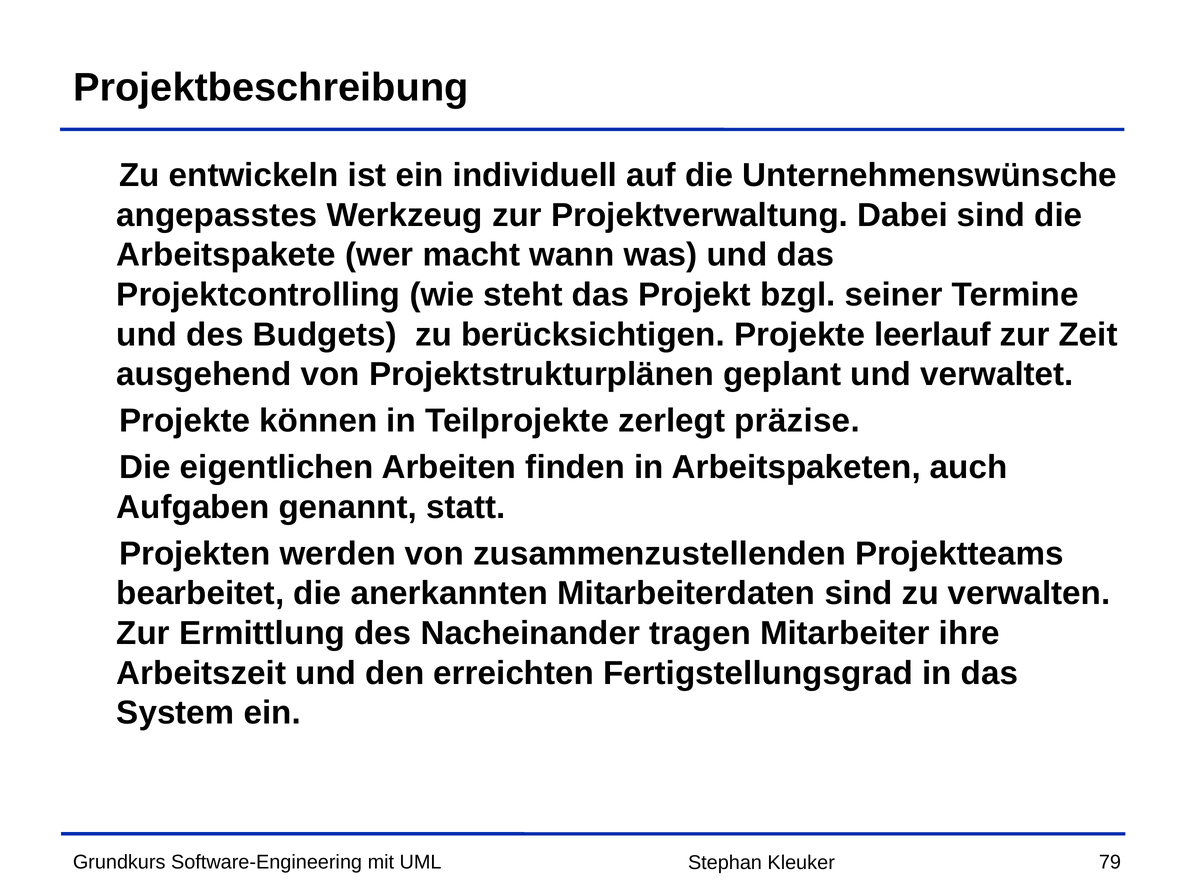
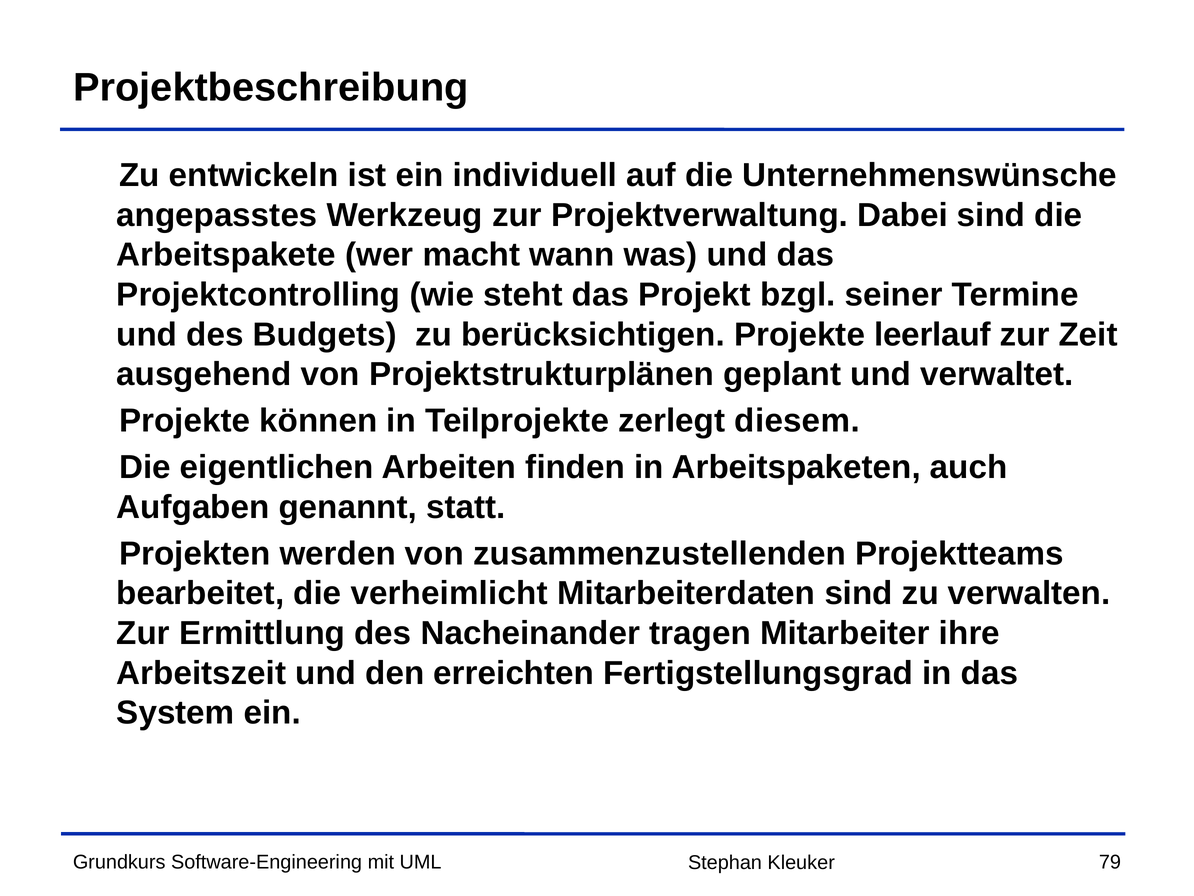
präzise: präzise -> diesem
anerkannten: anerkannten -> verheimlicht
